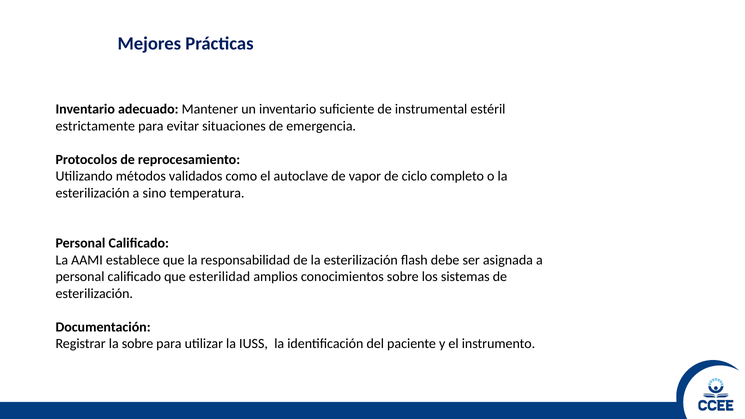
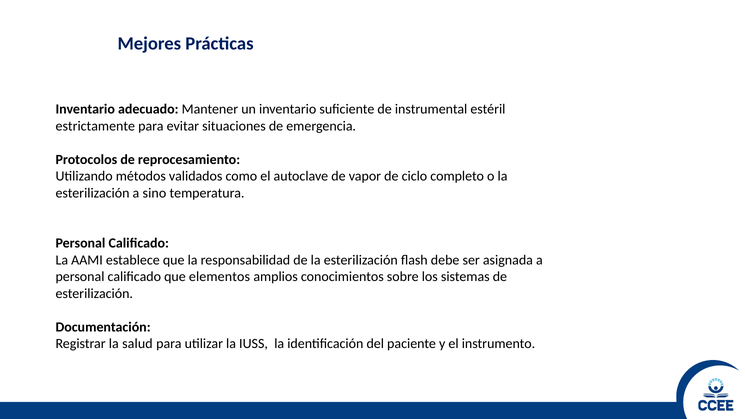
esterilidad: esterilidad -> elementos
la sobre: sobre -> salud
